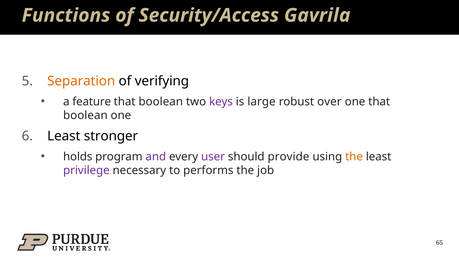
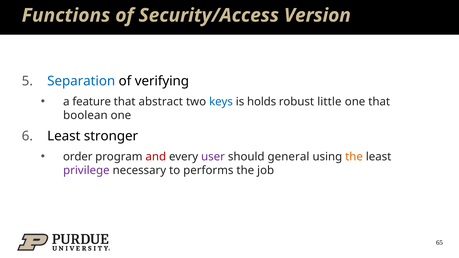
Gavrila: Gavrila -> Version
Separation colour: orange -> blue
boolean at (161, 102): boolean -> abstract
keys colour: purple -> blue
large: large -> holds
over: over -> little
holds: holds -> order
and colour: purple -> red
provide: provide -> general
